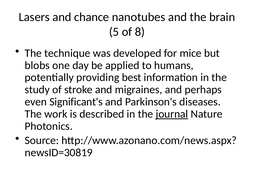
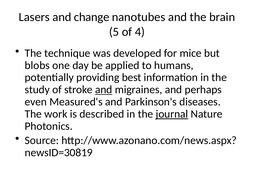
chance: chance -> change
8: 8 -> 4
and at (104, 90) underline: none -> present
Significant's: Significant's -> Measured's
